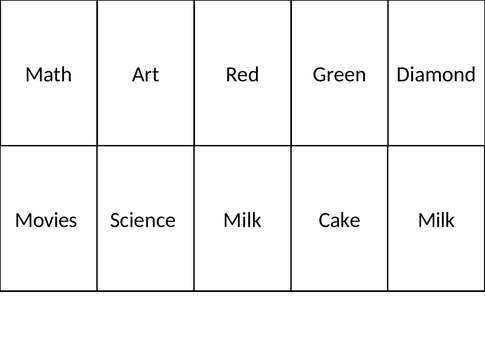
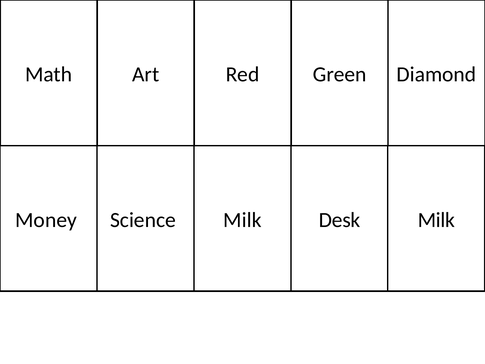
Movies: Movies -> Money
Cake: Cake -> Desk
